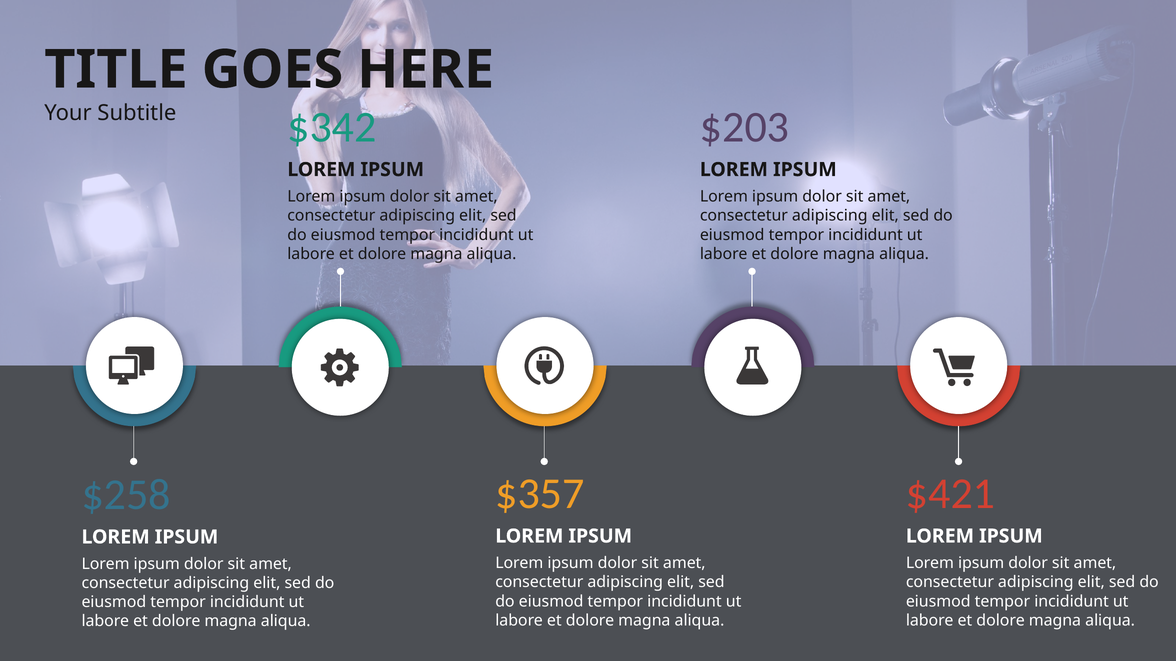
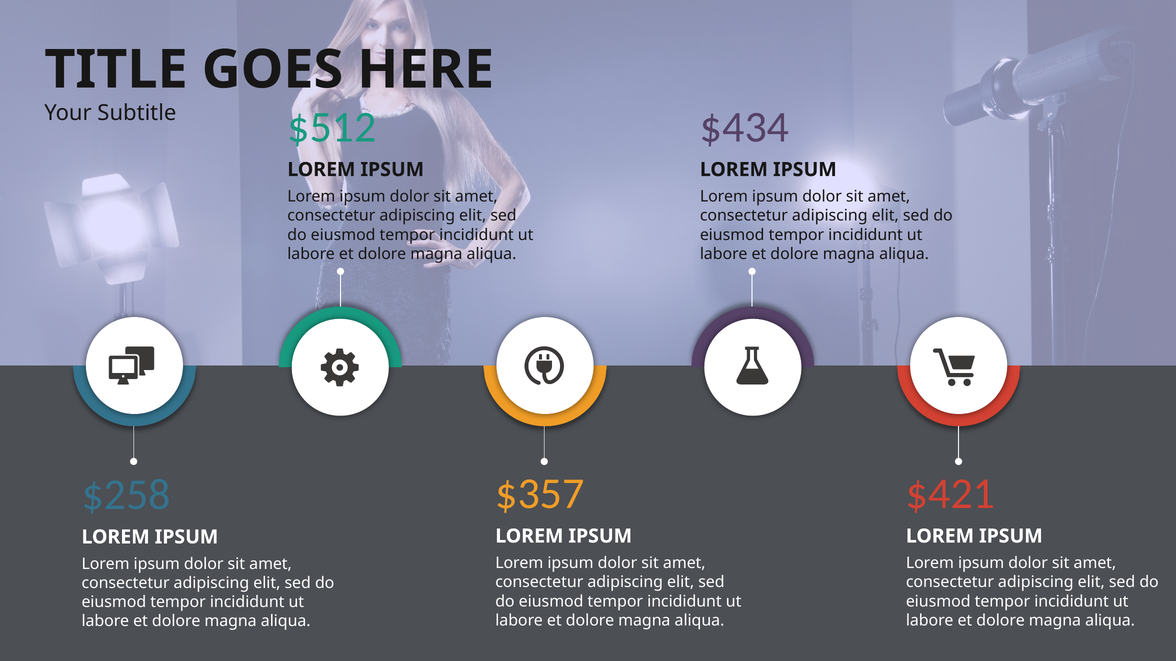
$342: $342 -> $512
$203: $203 -> $434
